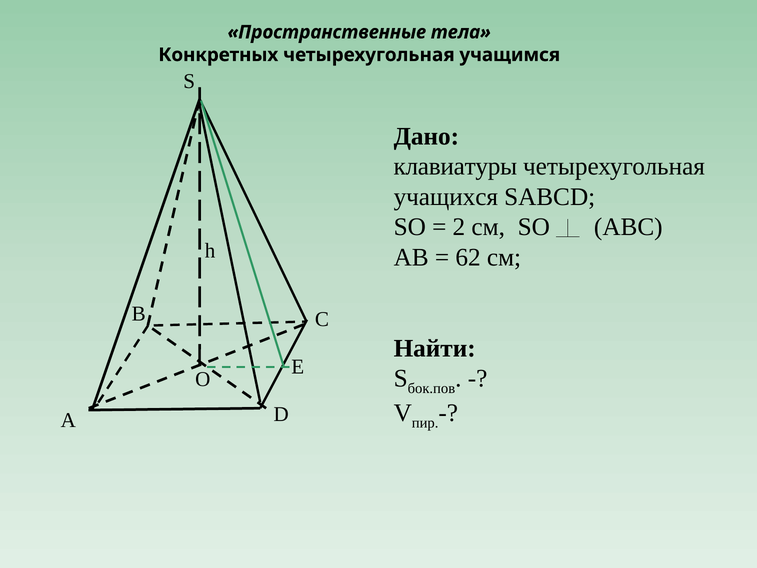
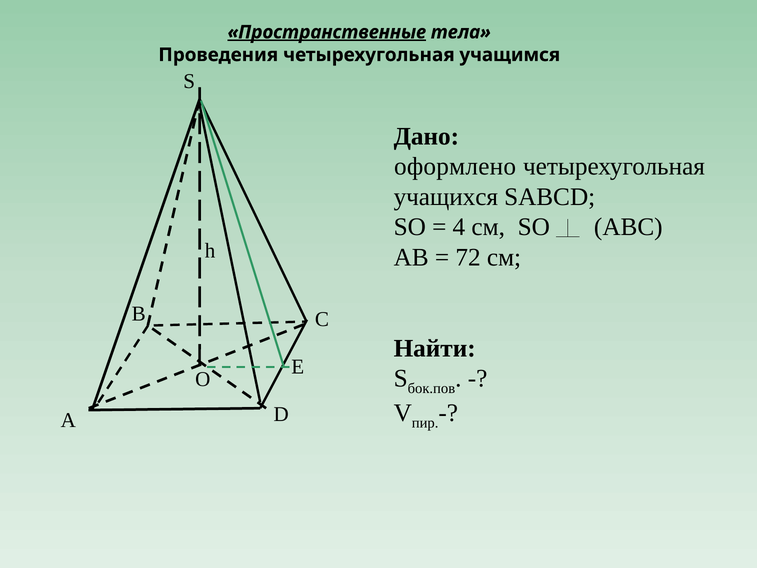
Пространственные underline: none -> present
Конкретных: Конкретных -> Проведения
клавиатуры: клавиатуры -> оформлено
2: 2 -> 4
62: 62 -> 72
